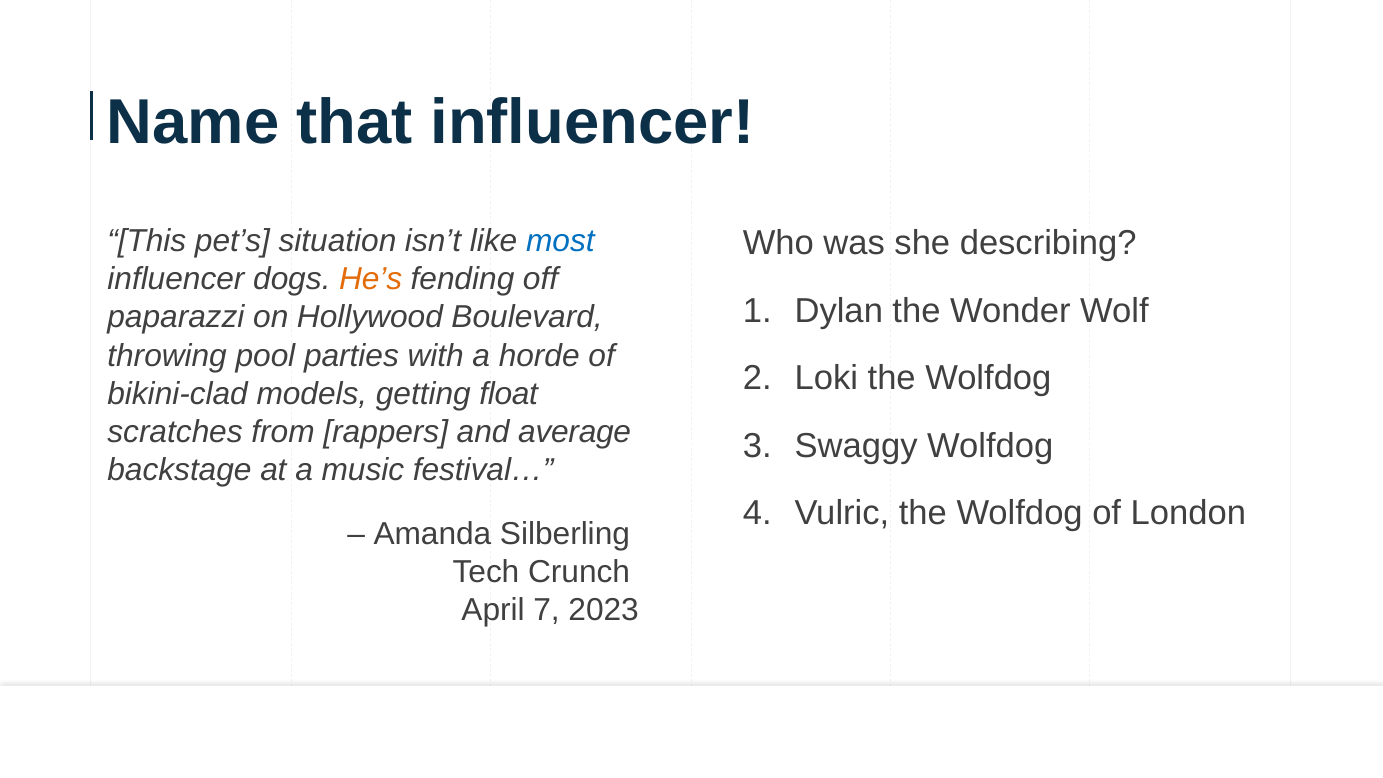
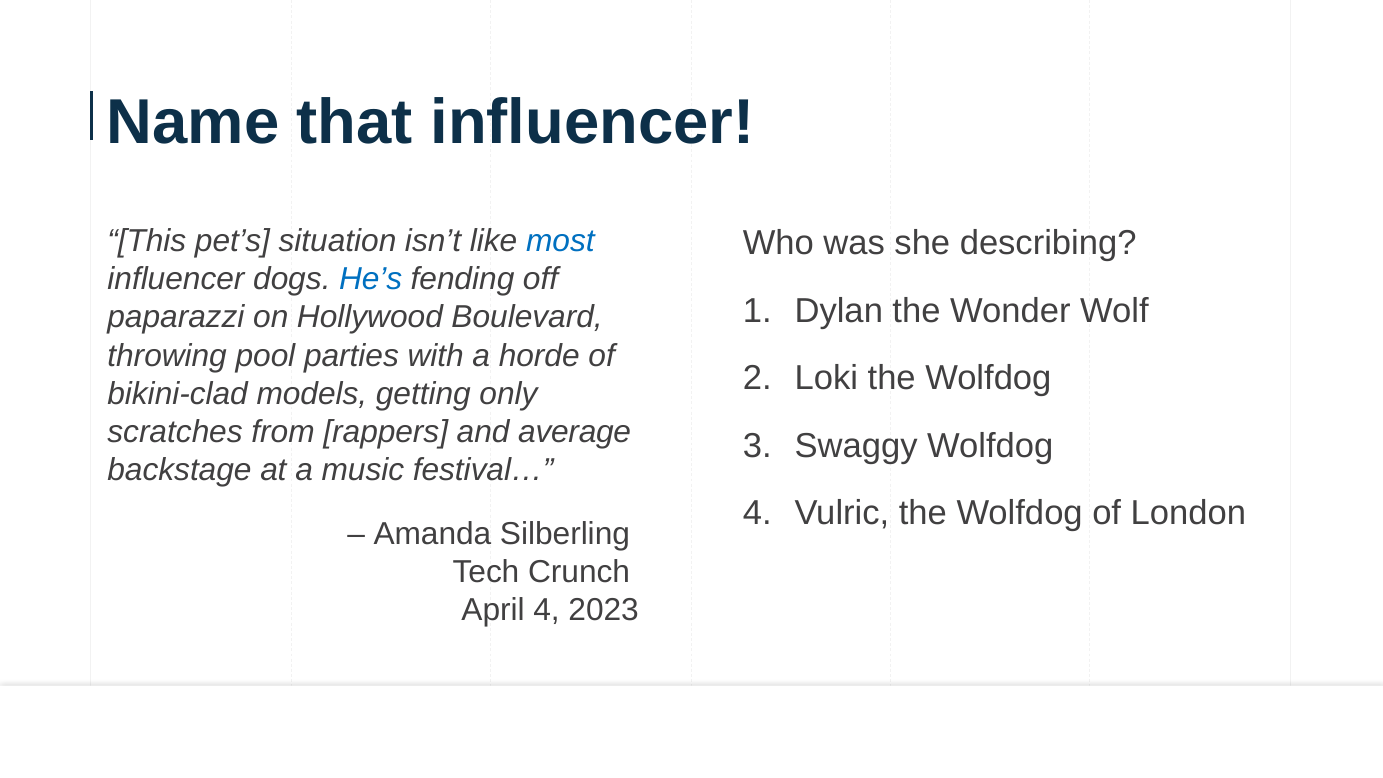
He’s colour: orange -> blue
float: float -> only
April 7: 7 -> 4
